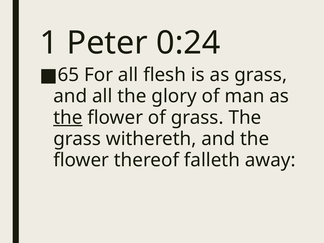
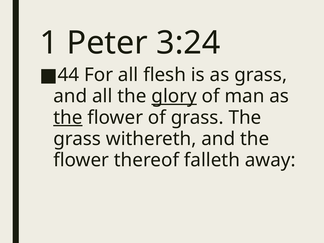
0:24: 0:24 -> 3:24
65: 65 -> 44
glory underline: none -> present
